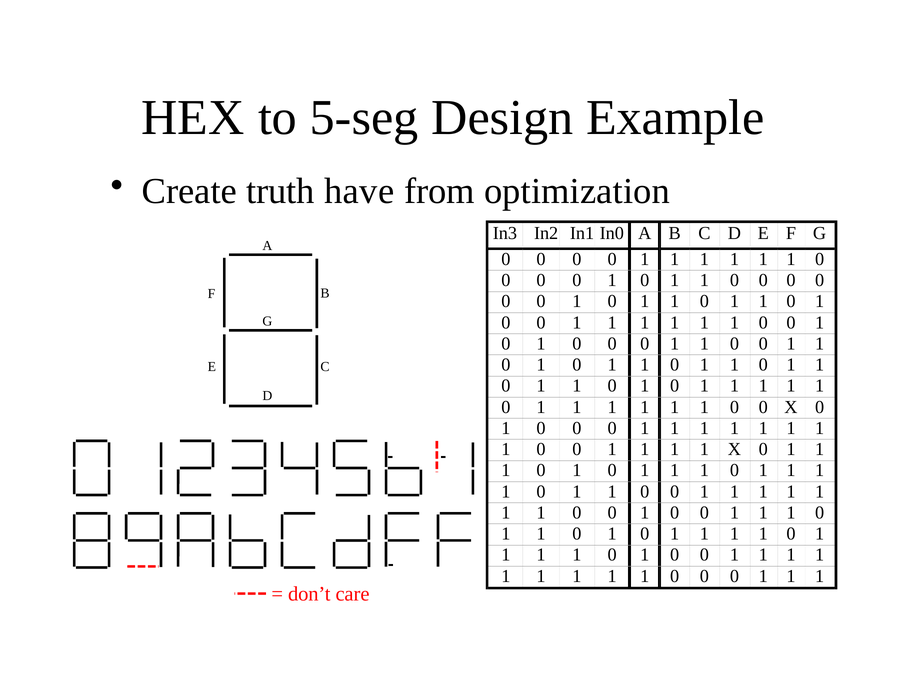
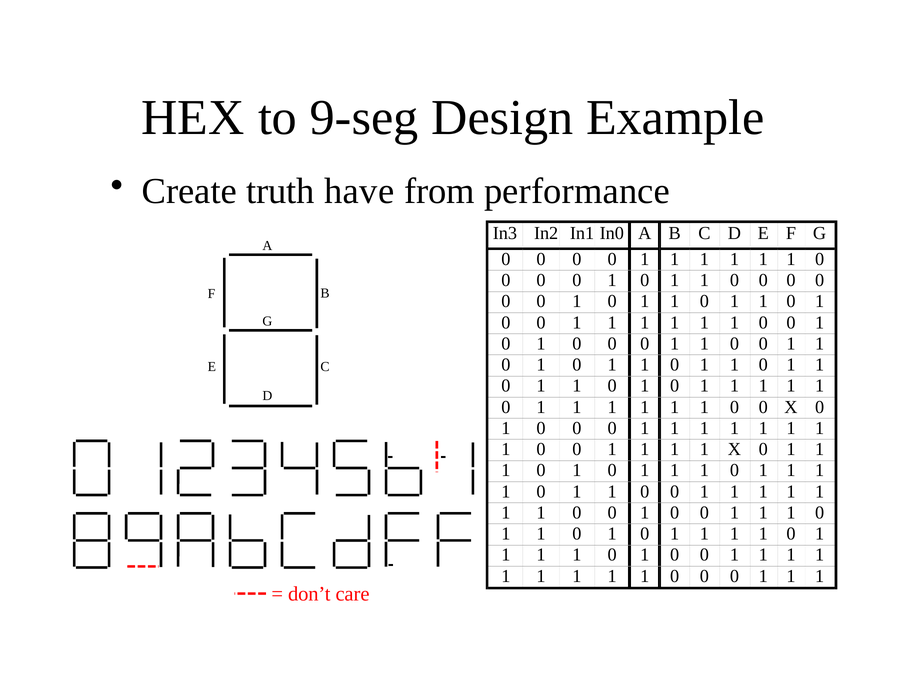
5-seg: 5-seg -> 9-seg
optimization: optimization -> performance
